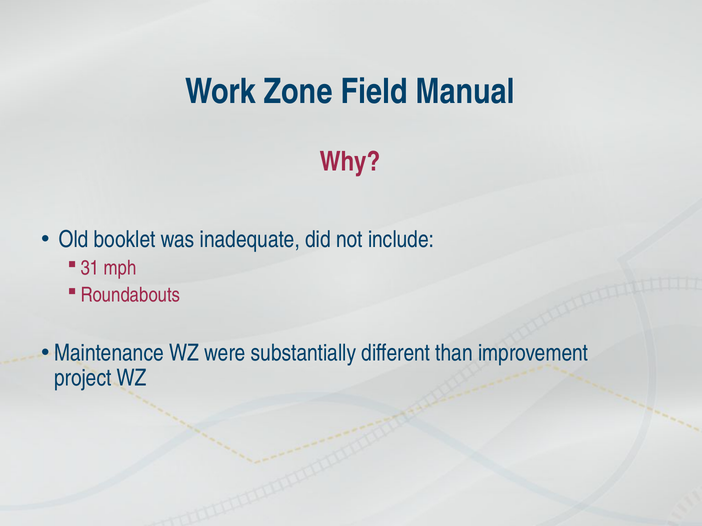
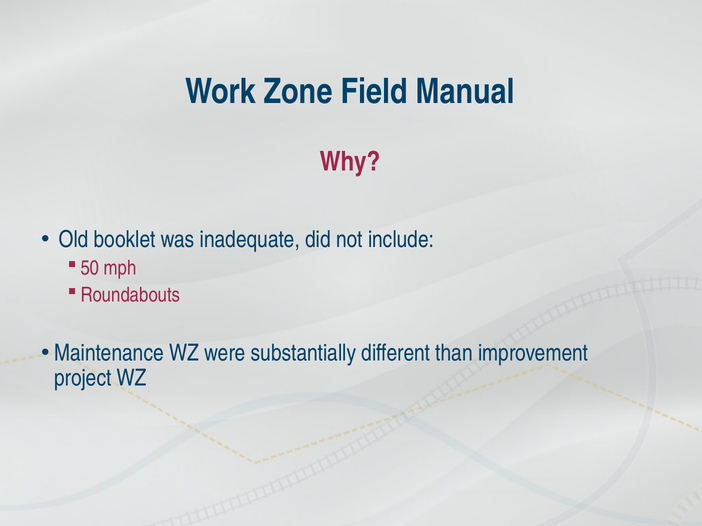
31: 31 -> 50
